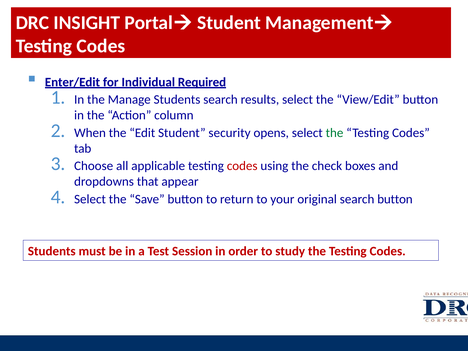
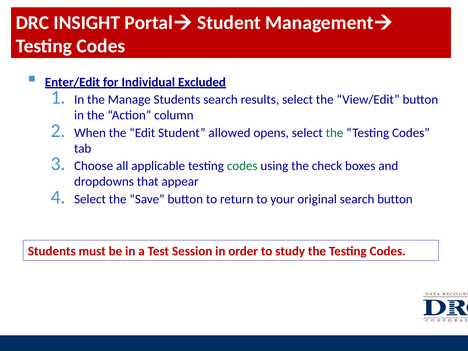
Required: Required -> Excluded
security: security -> allowed
codes at (242, 166) colour: red -> green
